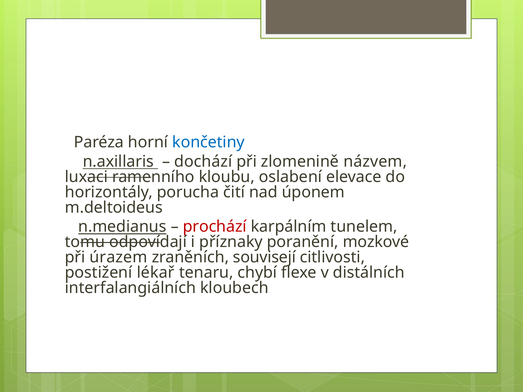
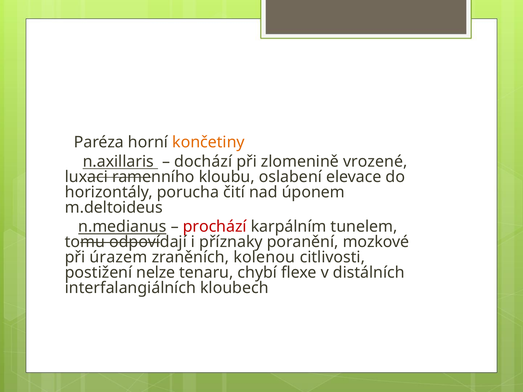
končetiny colour: blue -> orange
názvem: názvem -> vrozené
souvisejí: souvisejí -> kolenou
lékař: lékař -> nelze
